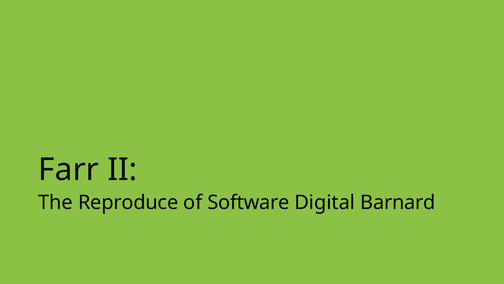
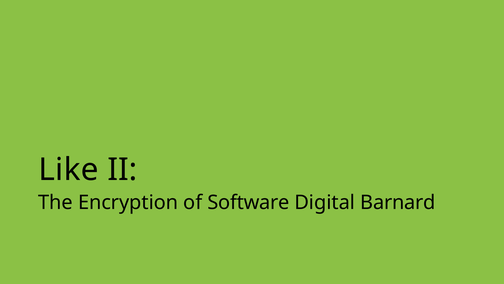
Farr: Farr -> Like
Reproduce: Reproduce -> Encryption
